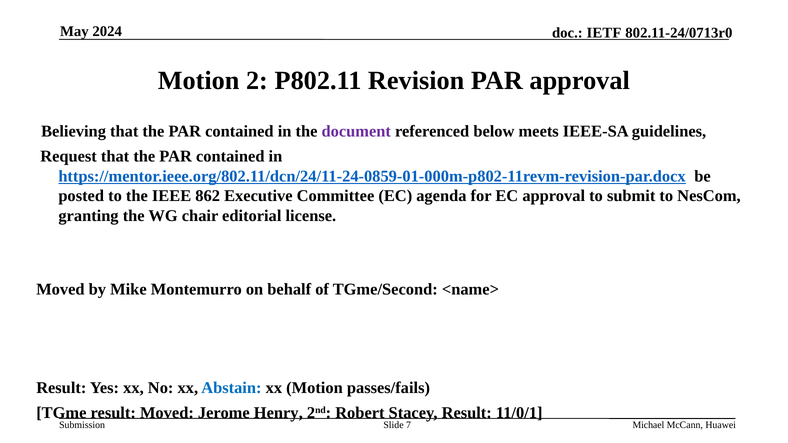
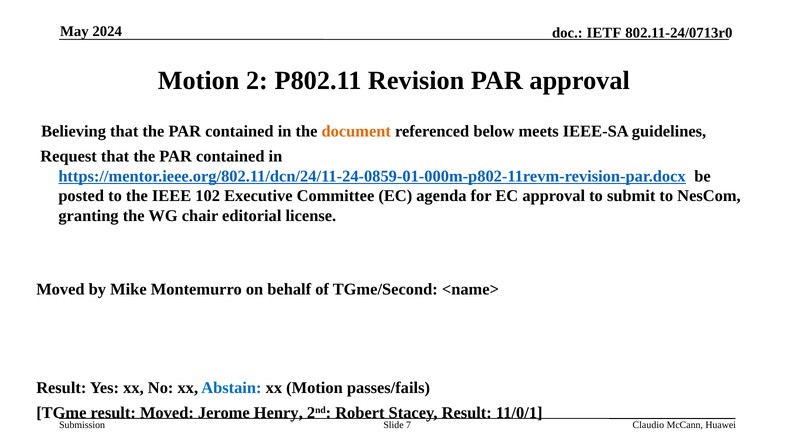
document colour: purple -> orange
862: 862 -> 102
Michael: Michael -> Claudio
